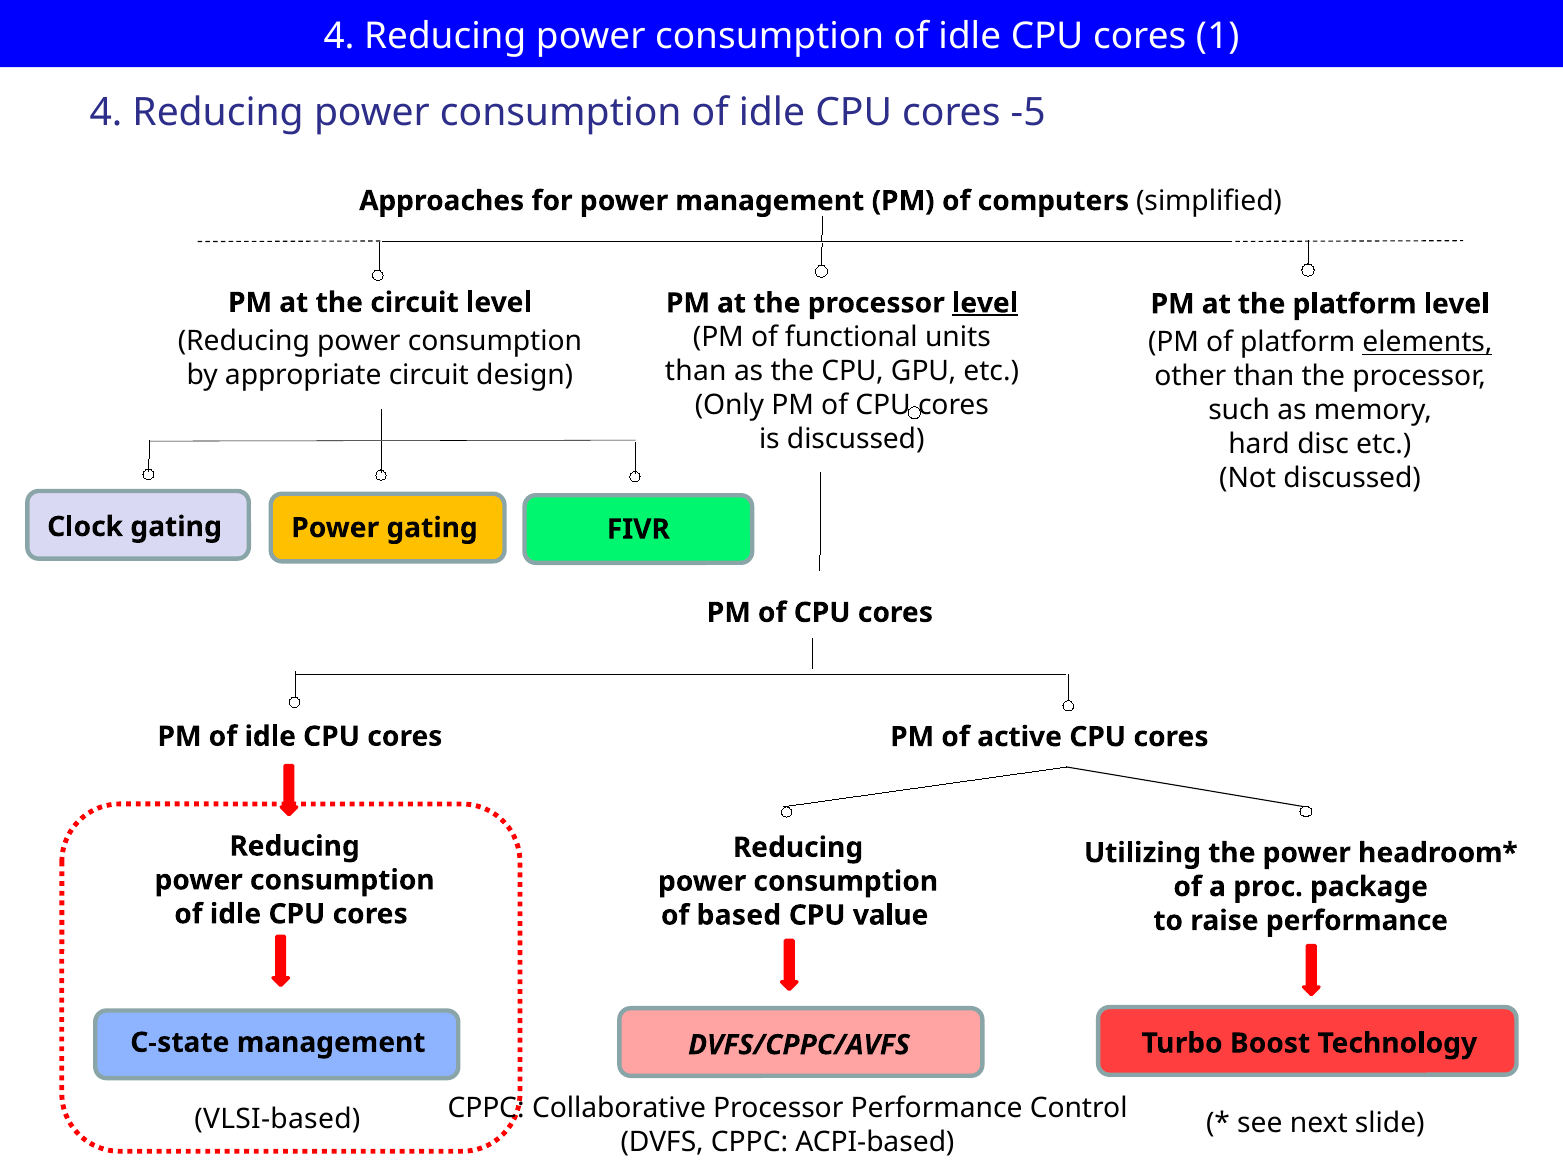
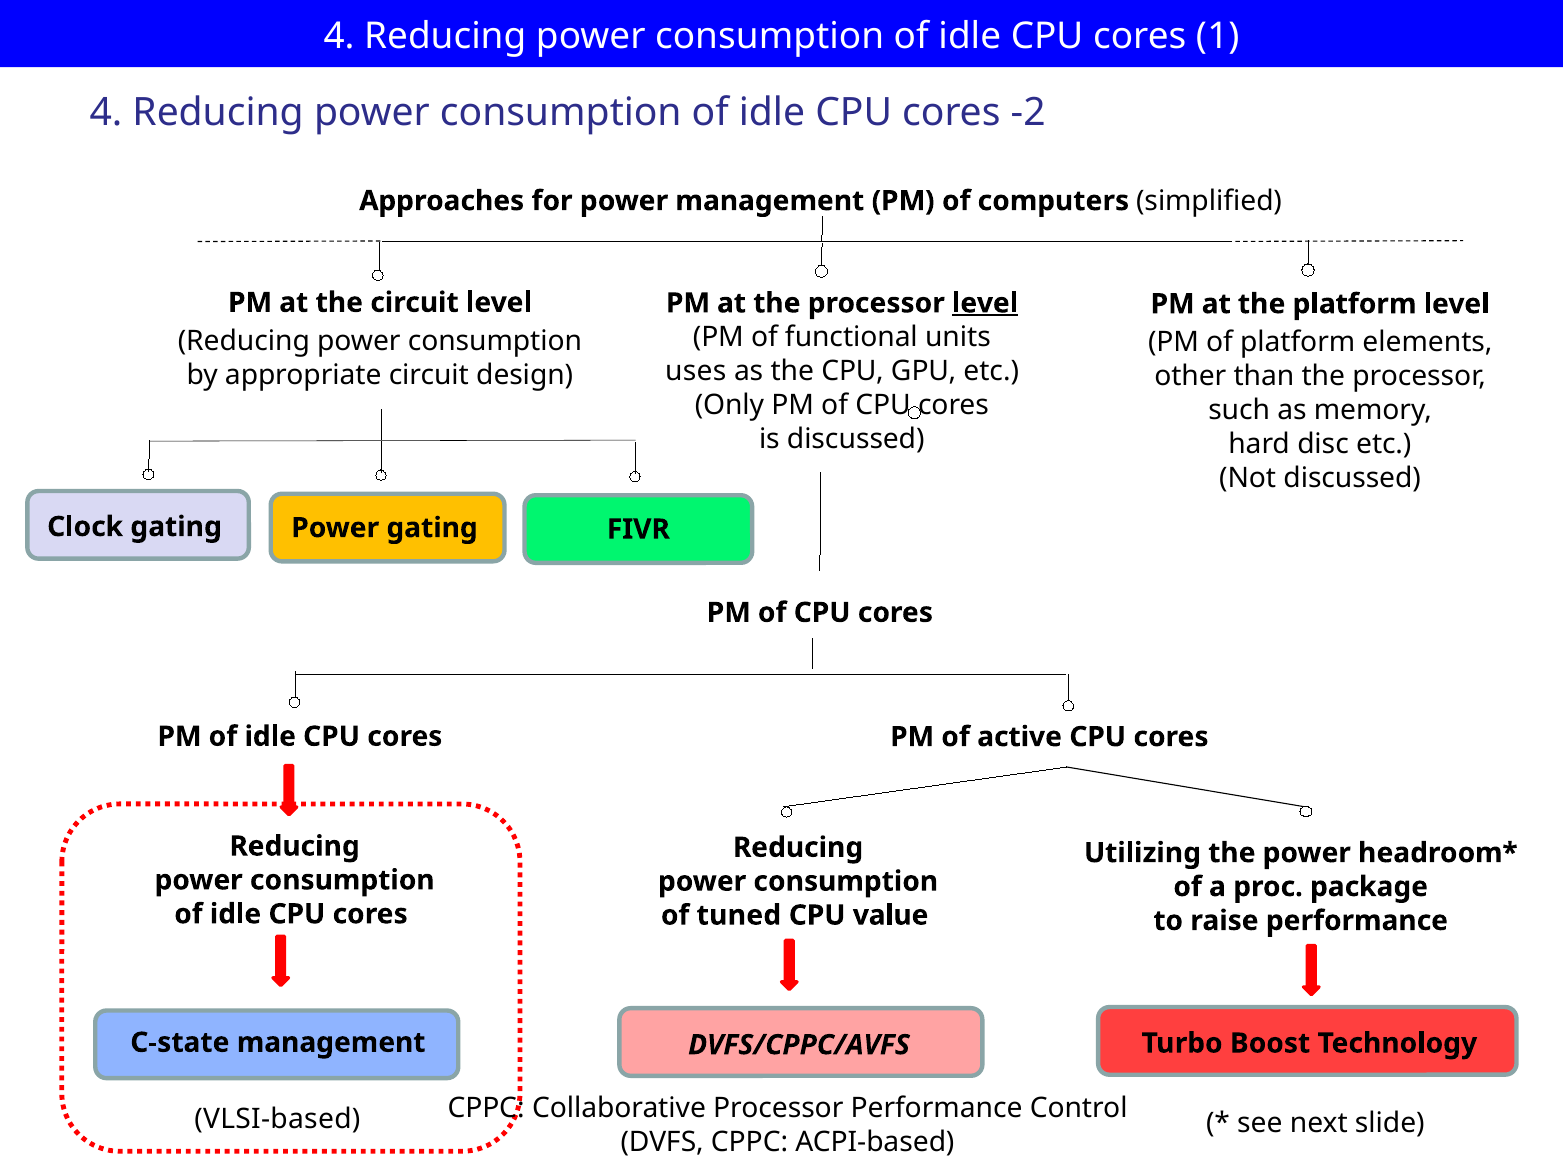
-5: -5 -> -2
elements underline: present -> none
than at (696, 371): than -> uses
based: based -> tuned
